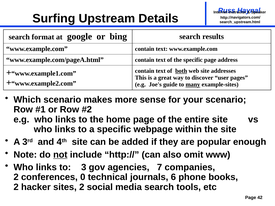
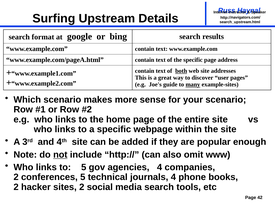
to 3: 3 -> 5
agencies 7: 7 -> 4
conferences 0: 0 -> 5
journals 6: 6 -> 4
